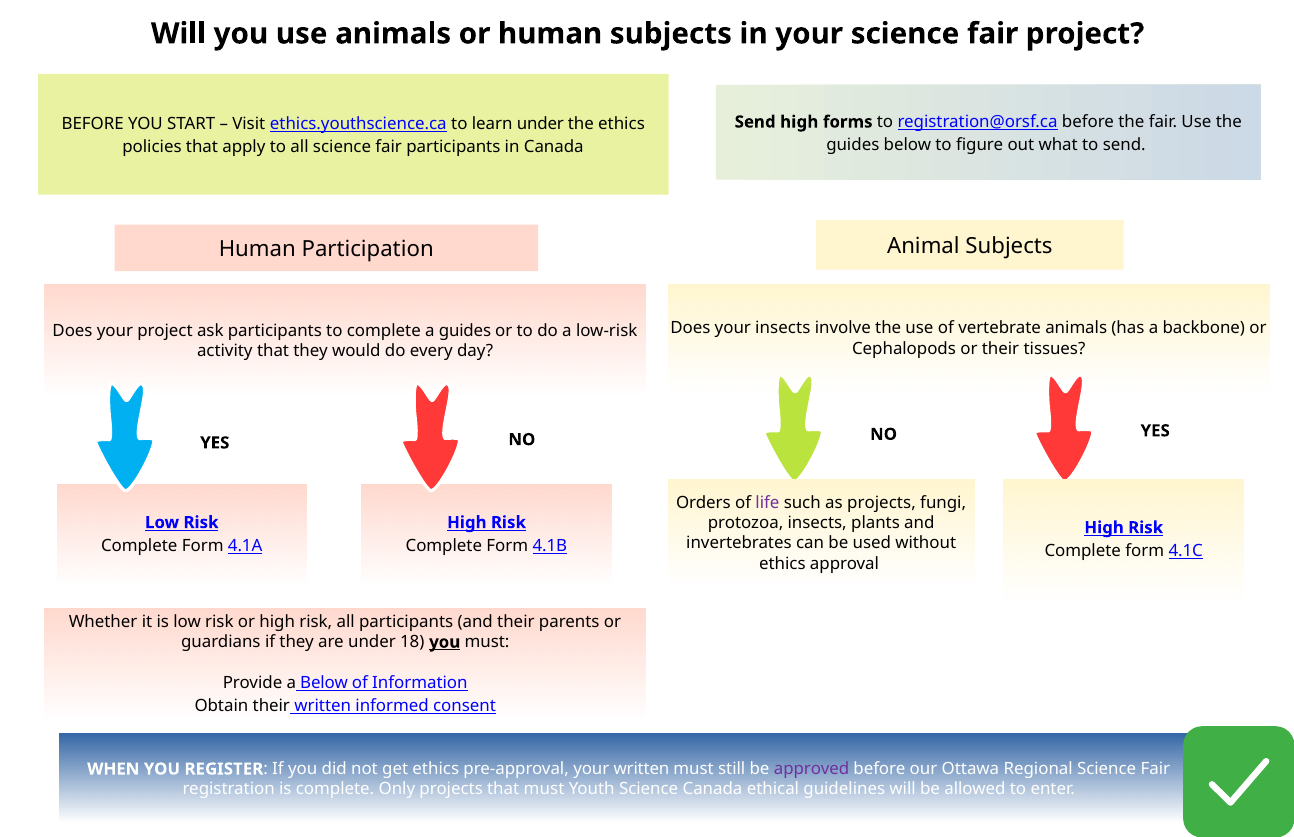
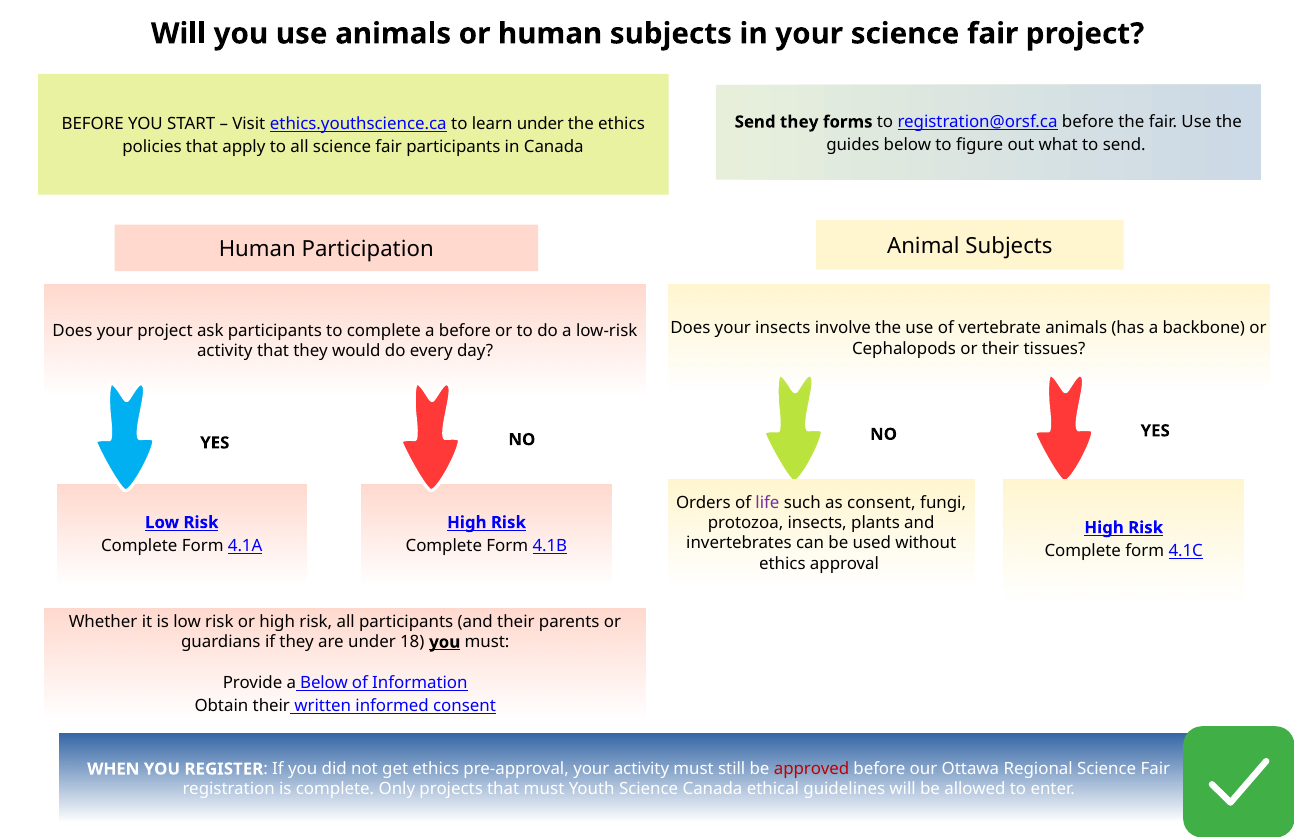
Send high: high -> they
a guides: guides -> before
as projects: projects -> consent
your written: written -> activity
approved colour: purple -> red
